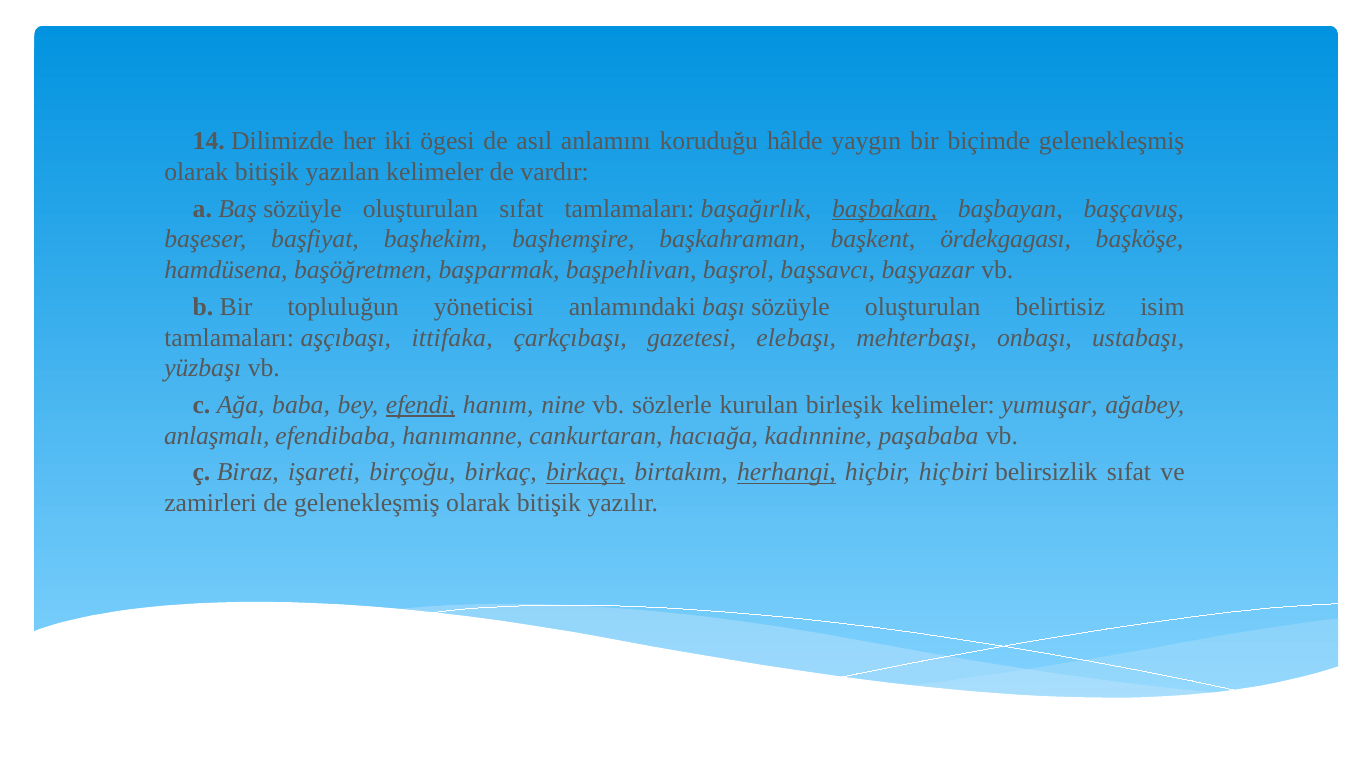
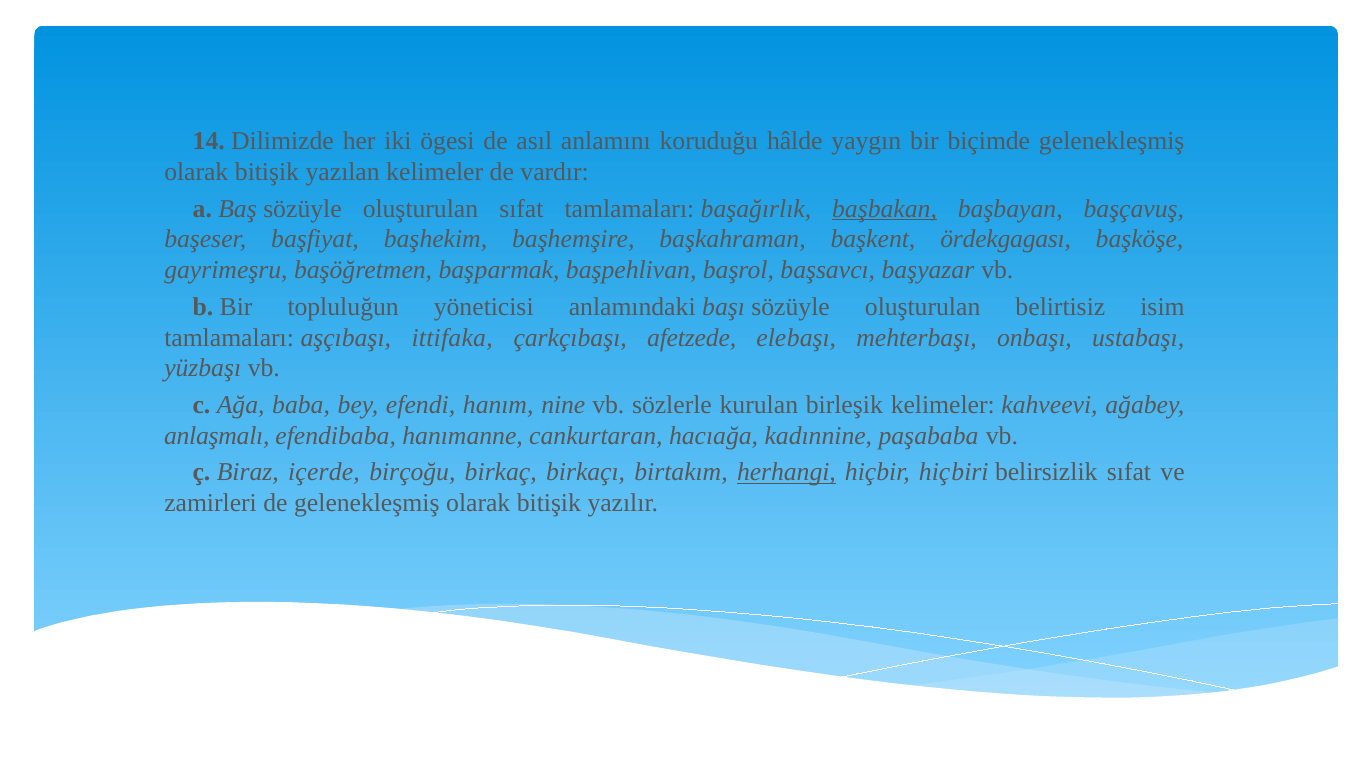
hamdüsena: hamdüsena -> gayrimeşru
gazetesi: gazetesi -> afetzede
efendi underline: present -> none
yumuşar: yumuşar -> kahveevi
işareti: işareti -> içerde
birkaçı underline: present -> none
